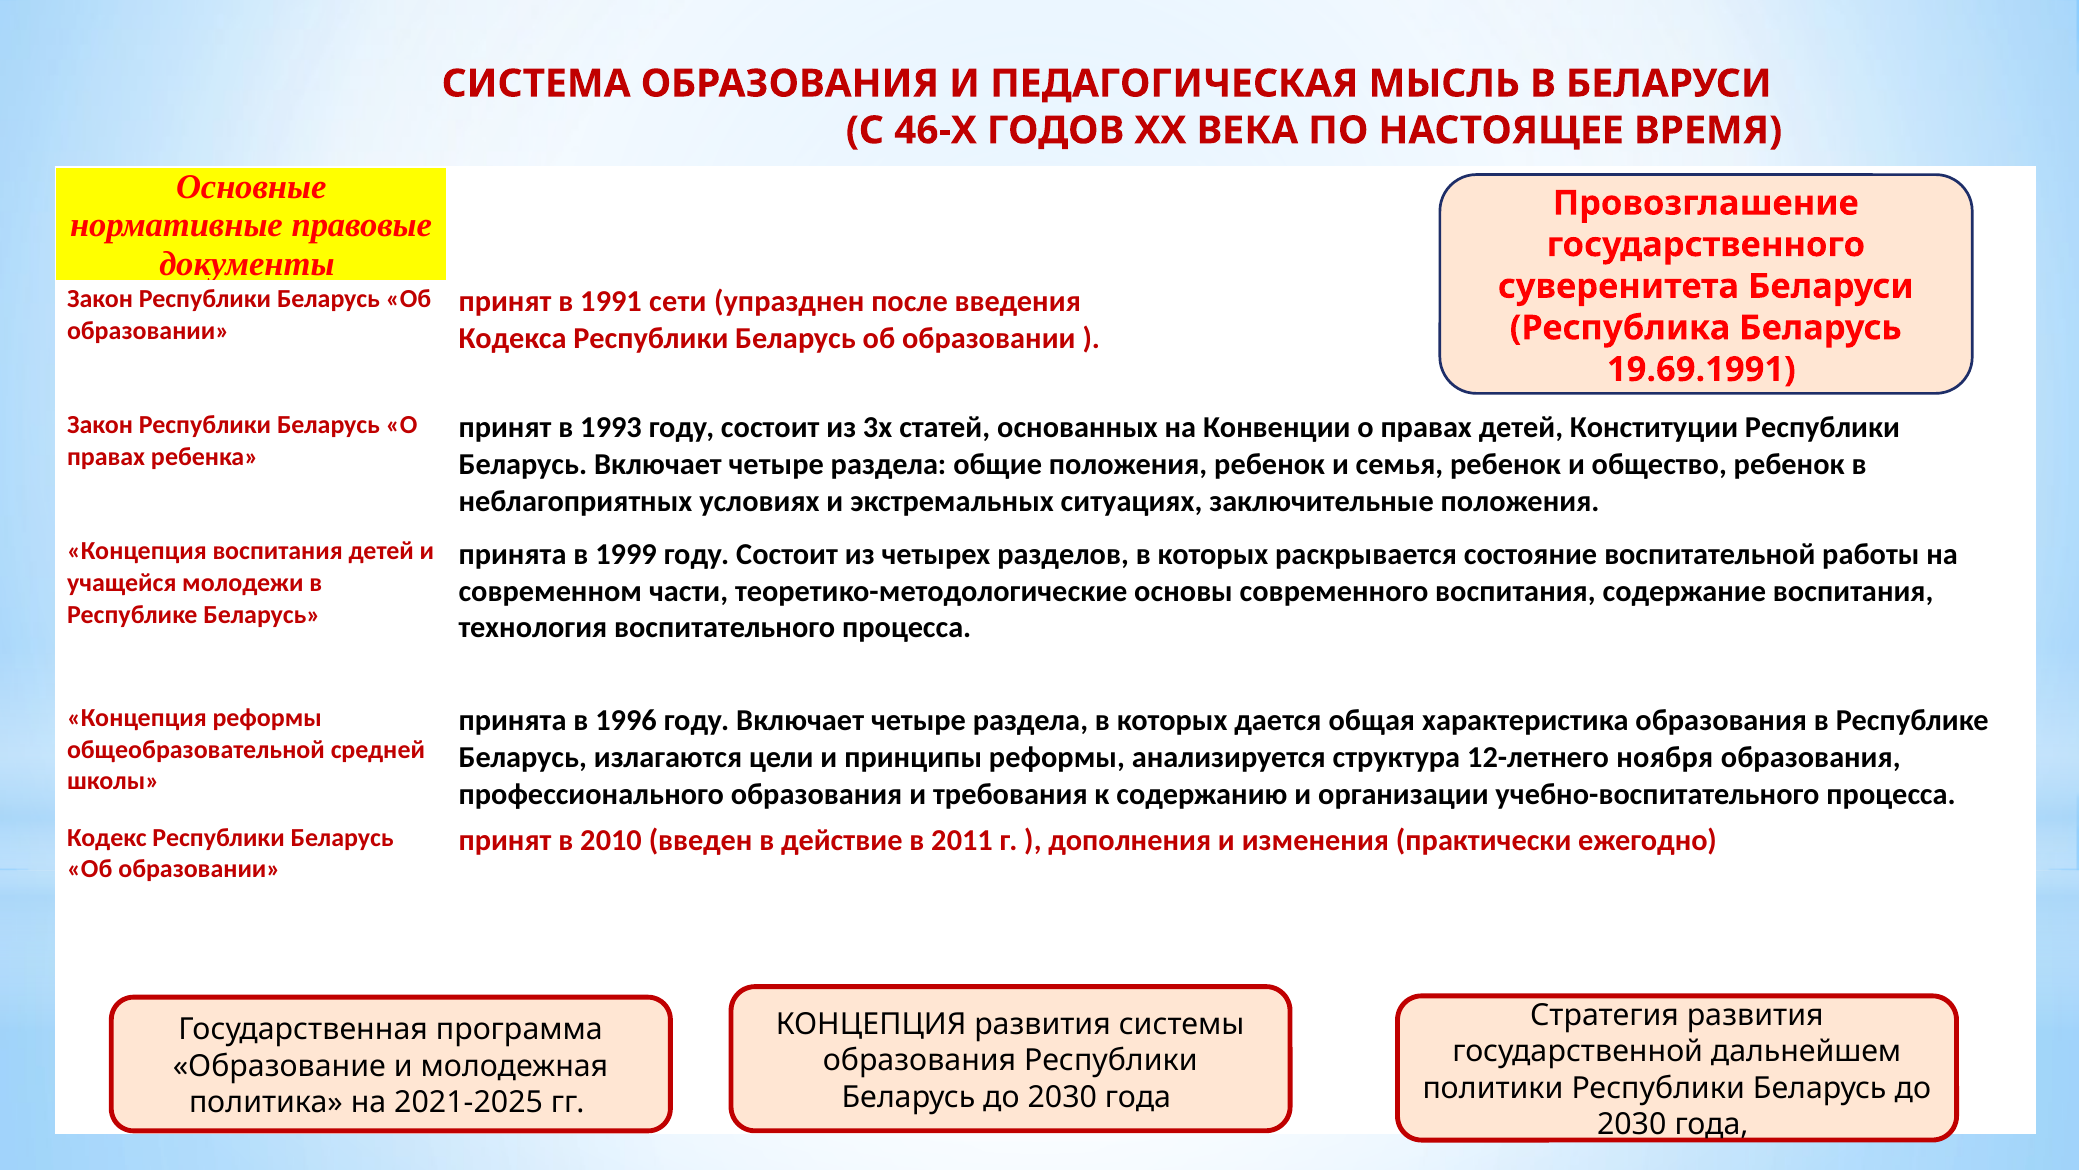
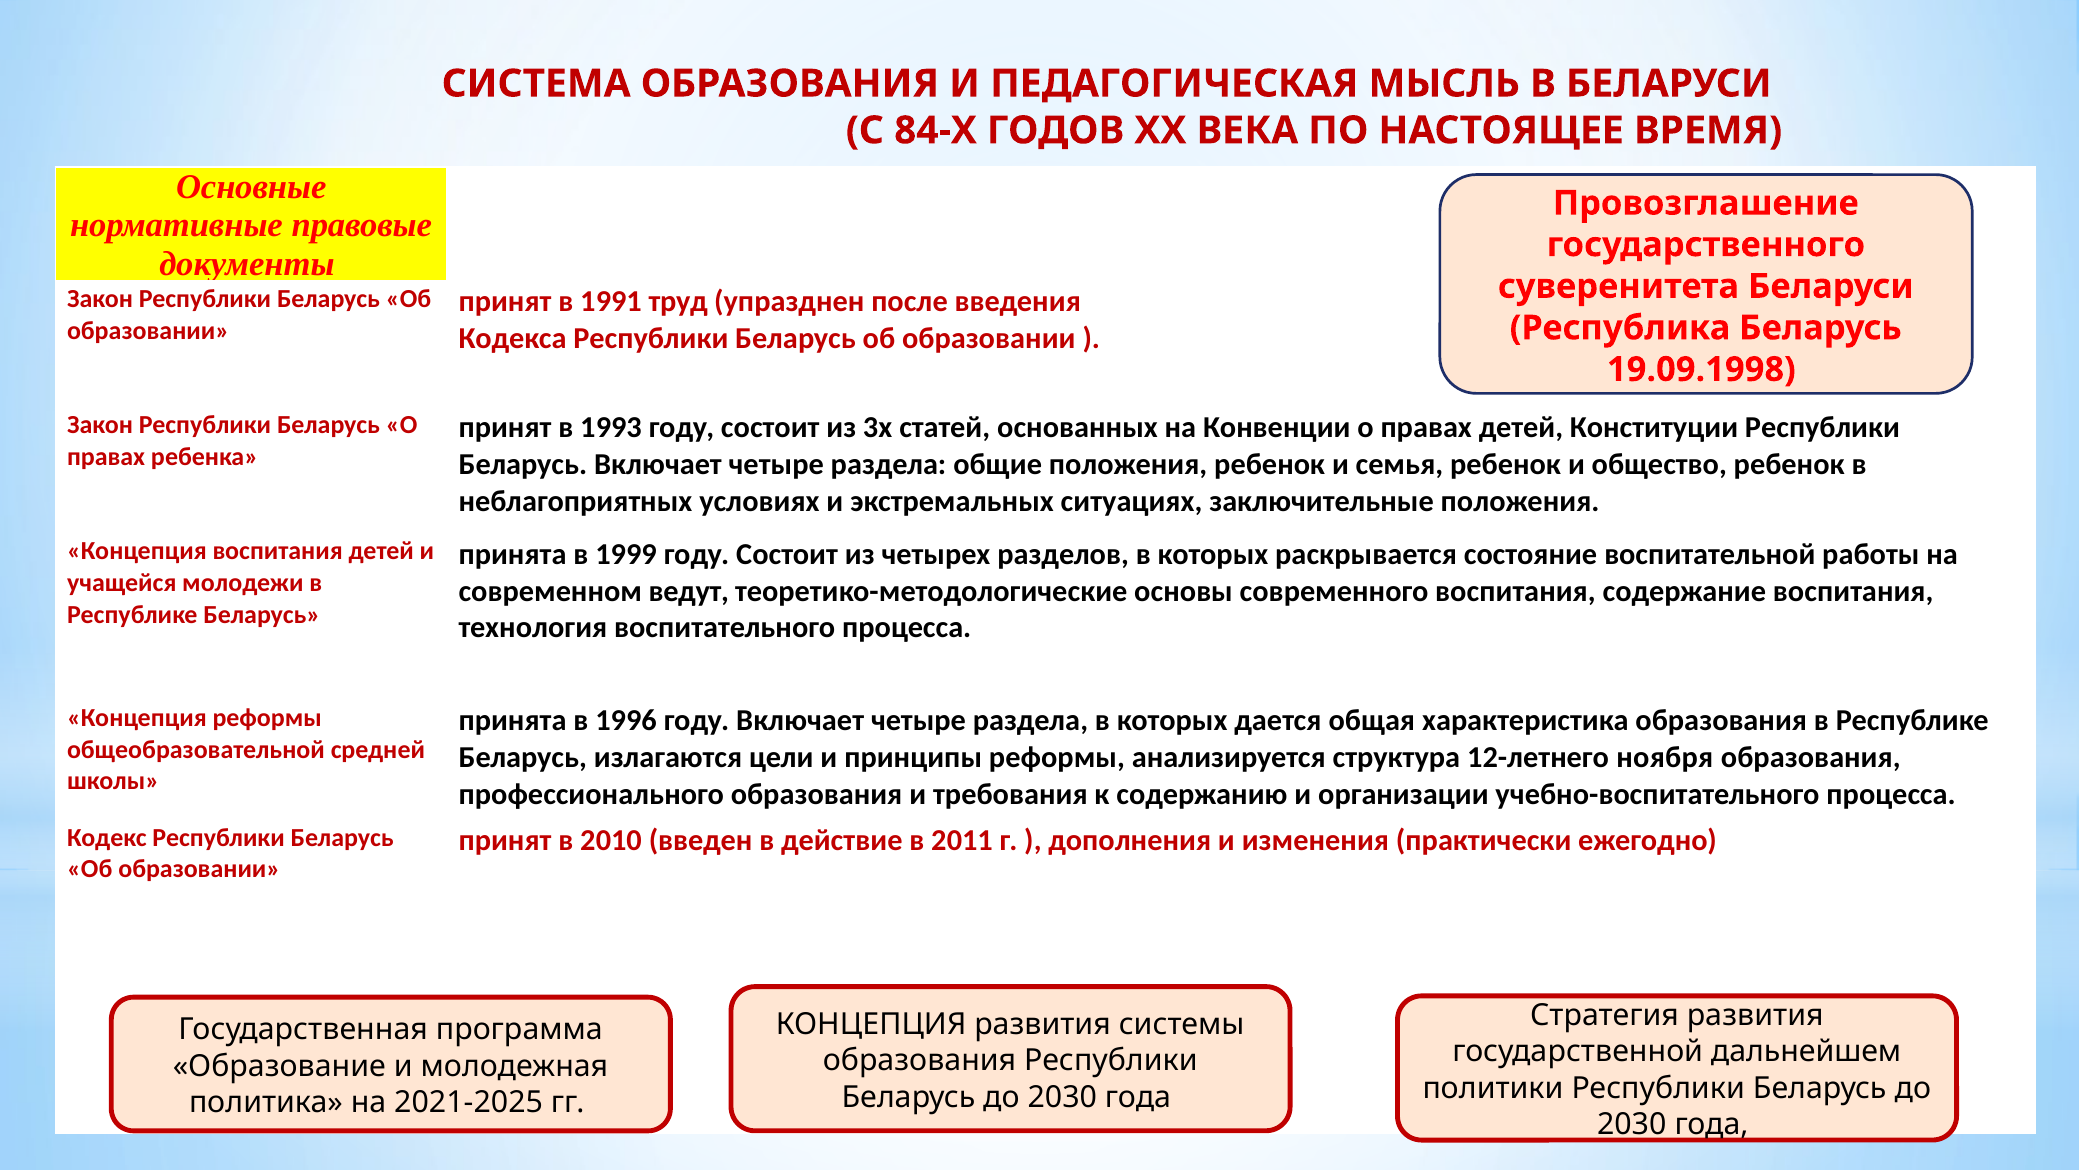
46-Х: 46-Х -> 84-Х
сети: сети -> труд
19.69.1991: 19.69.1991 -> 19.09.1998
части: части -> ведут
